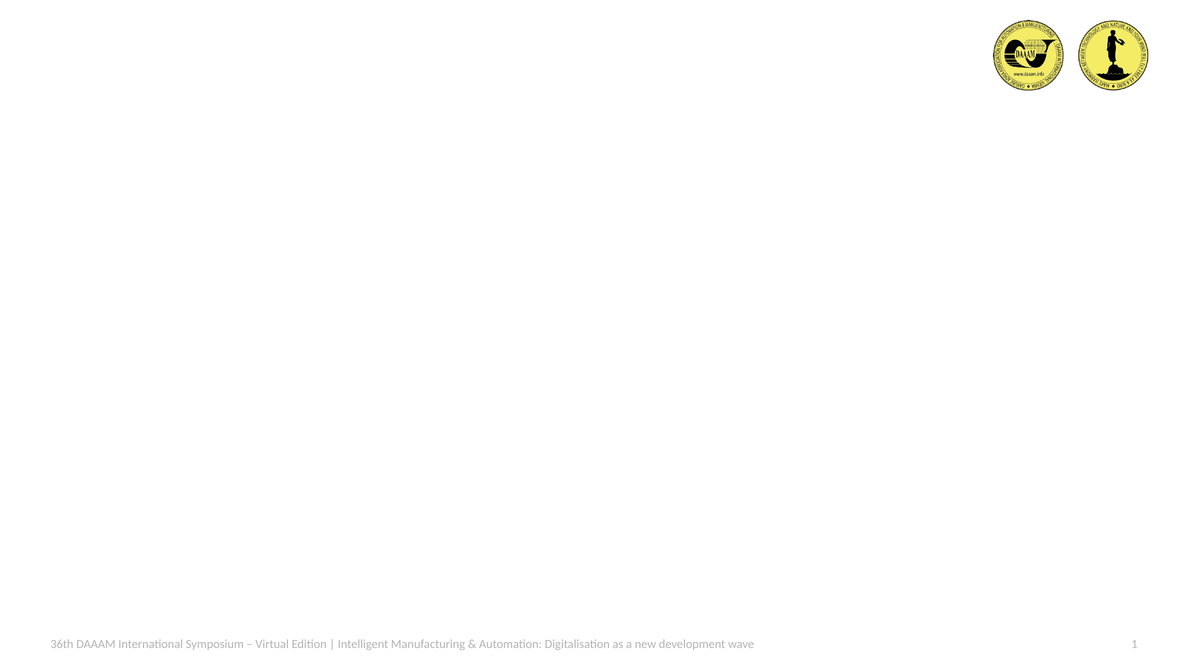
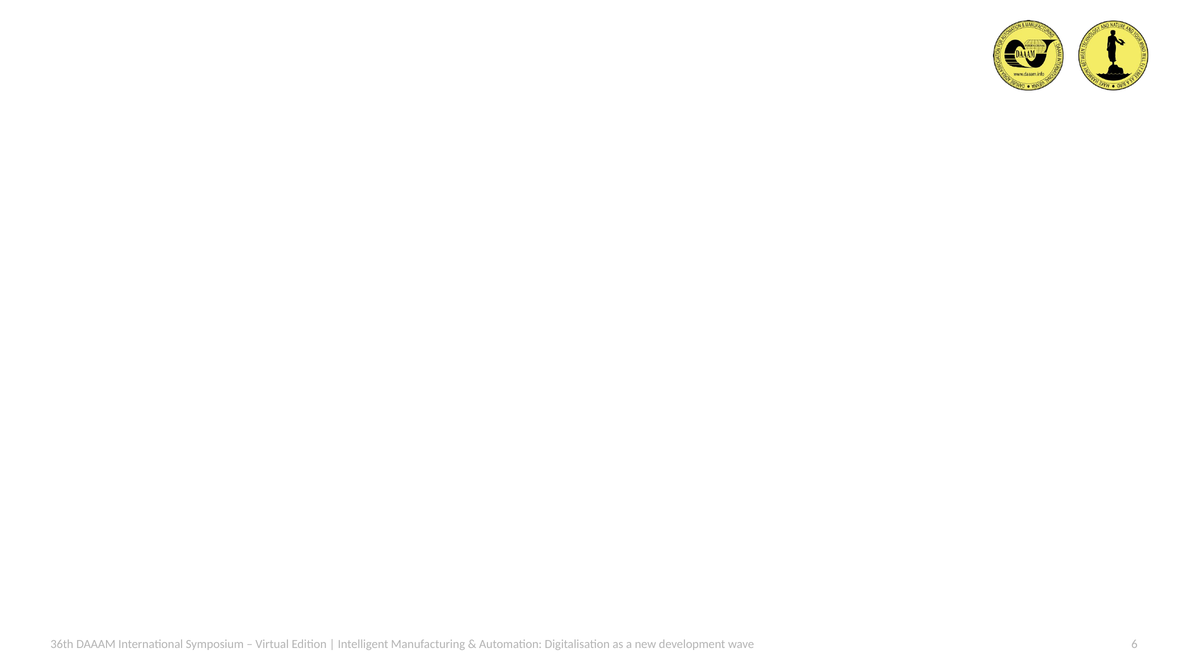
1: 1 -> 6
